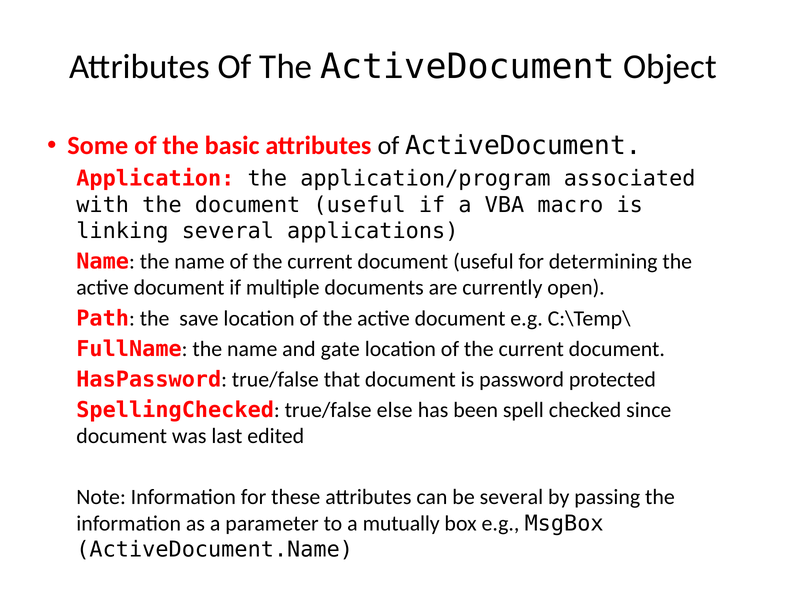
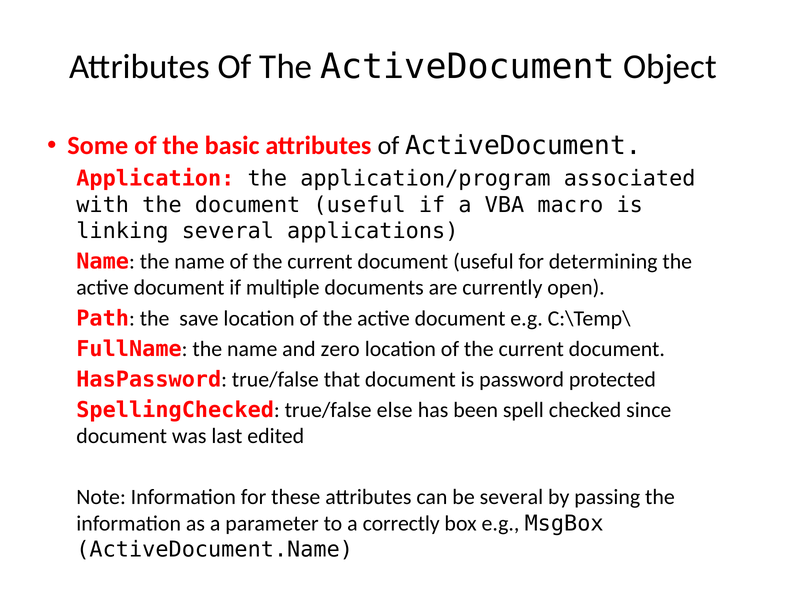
gate: gate -> zero
mutually: mutually -> correctly
